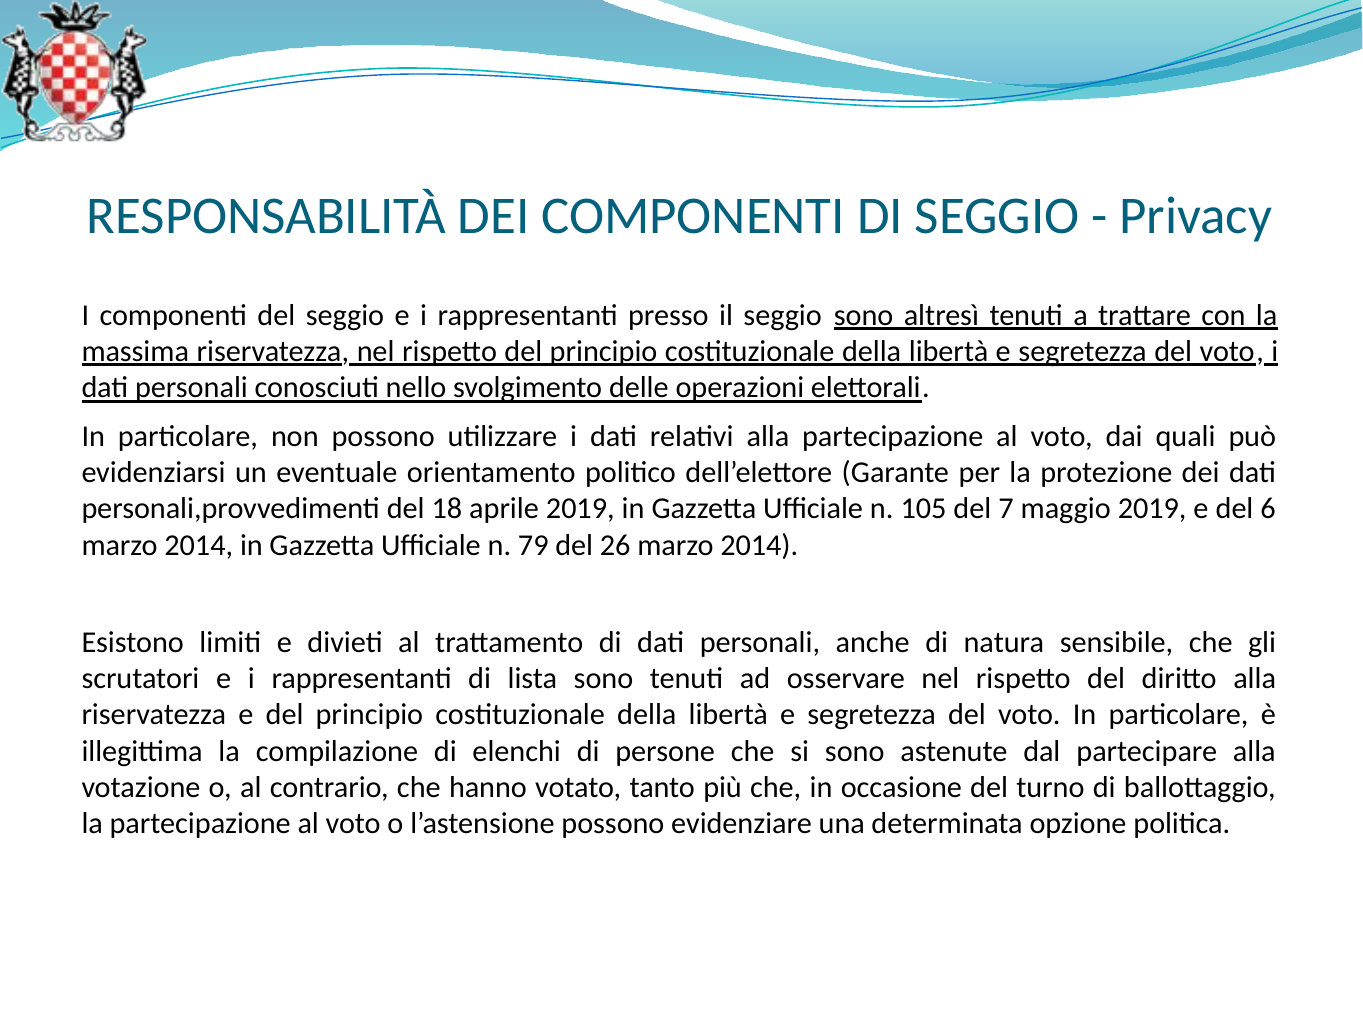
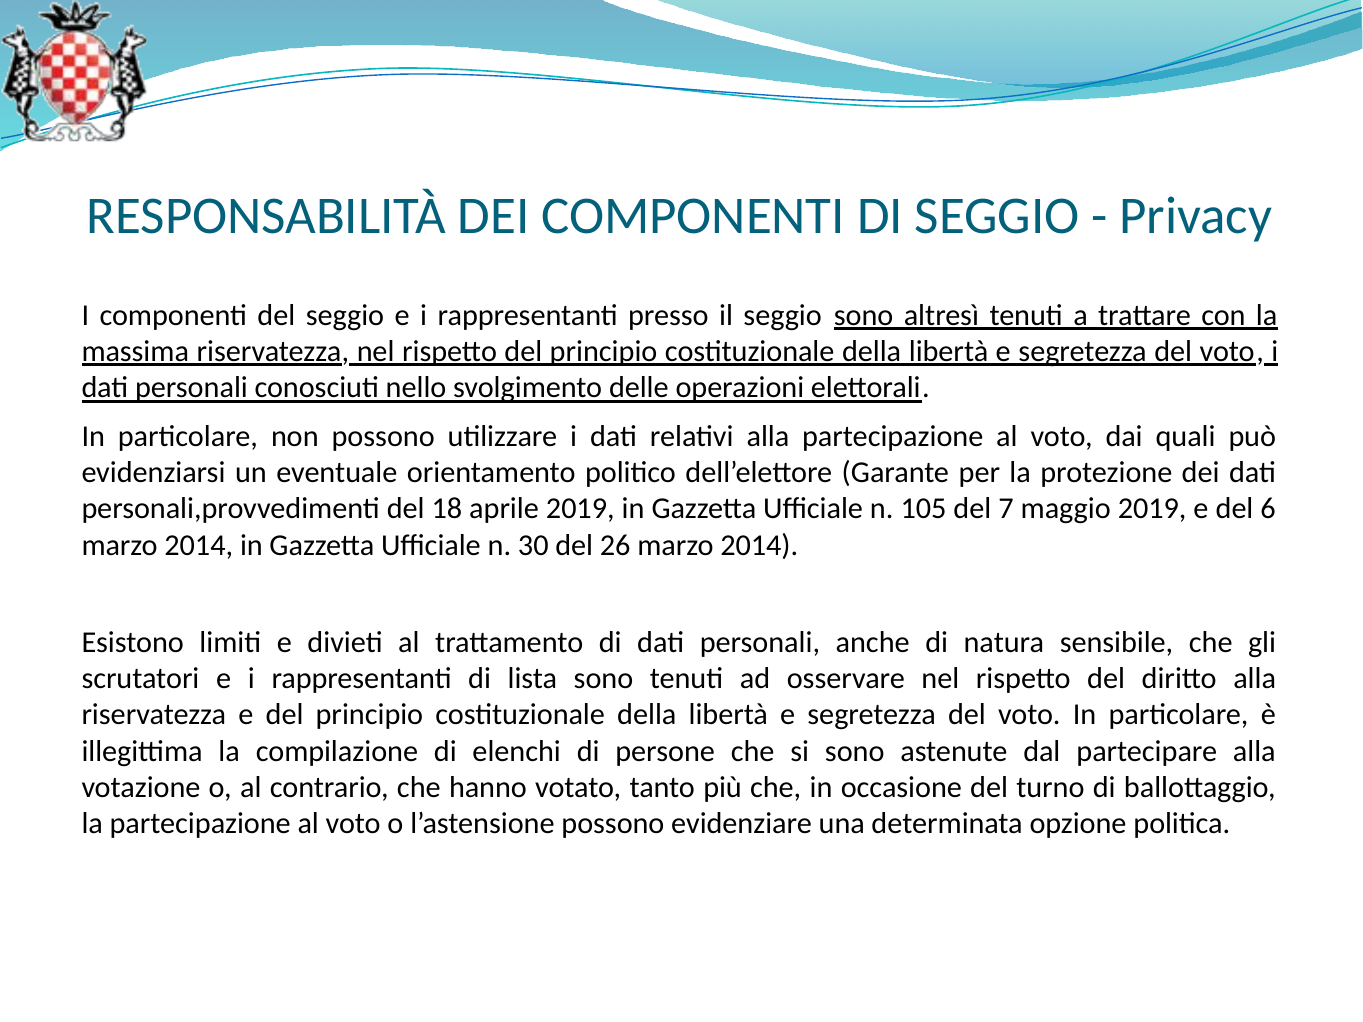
79: 79 -> 30
